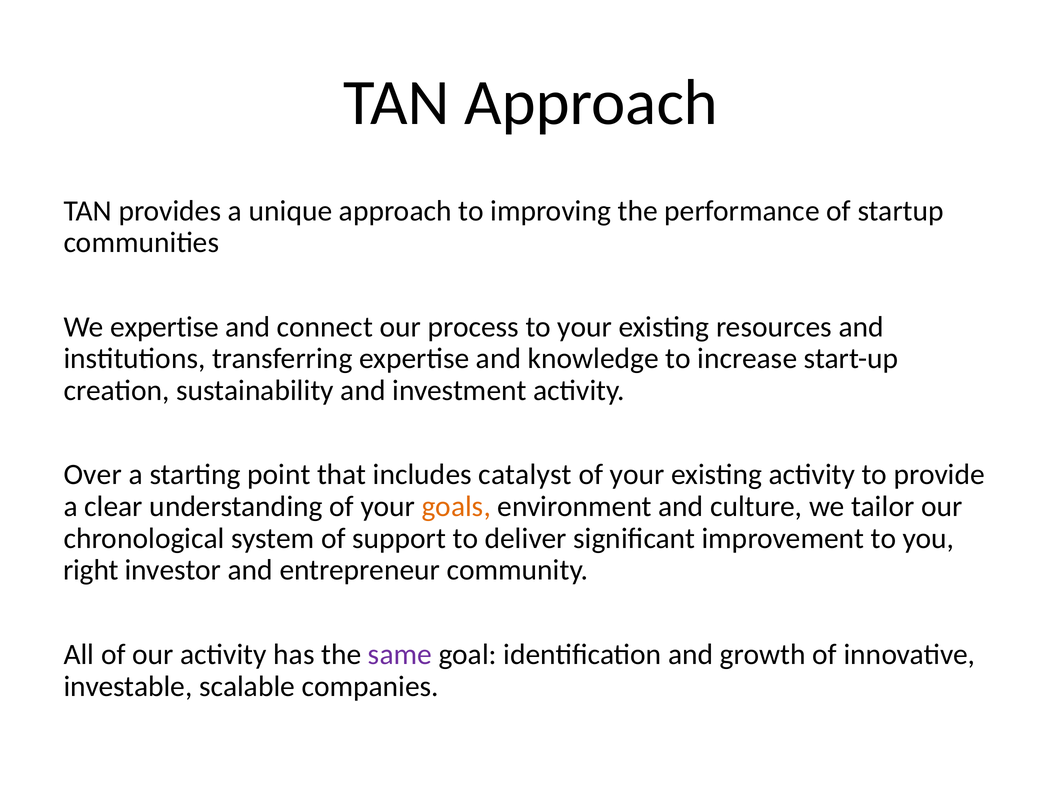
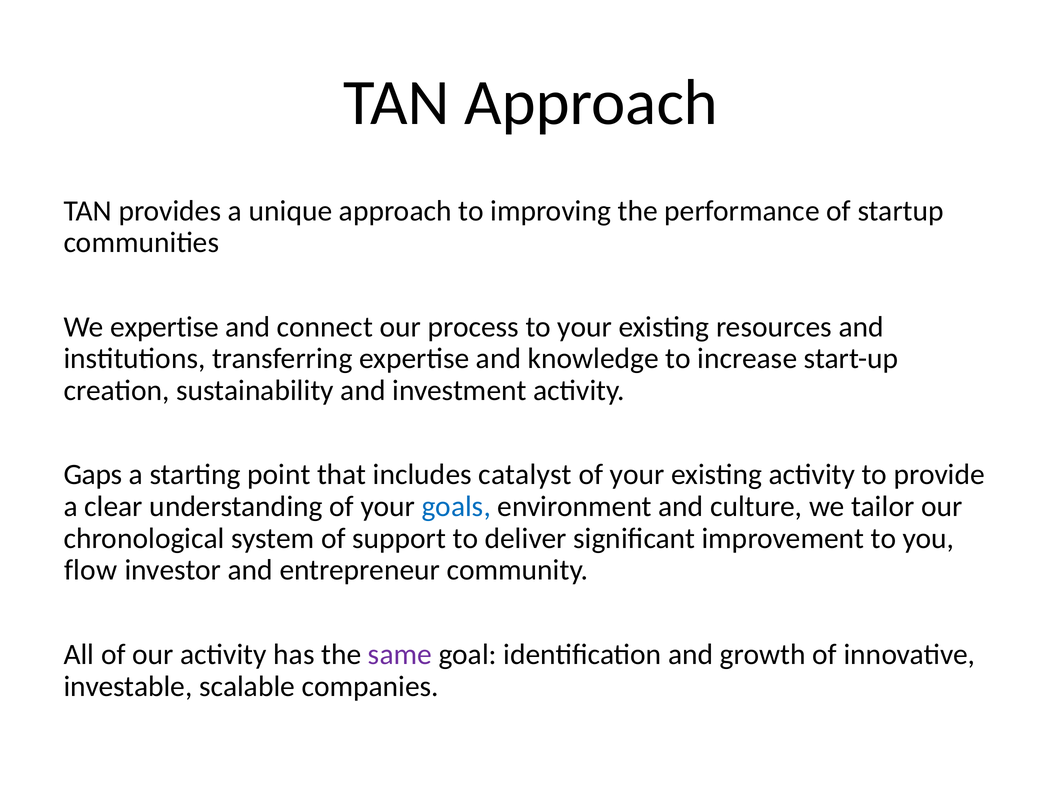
Over: Over -> Gaps
goals colour: orange -> blue
right: right -> flow
